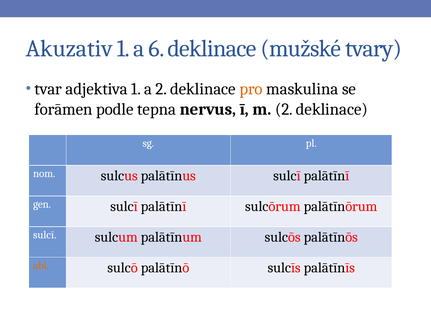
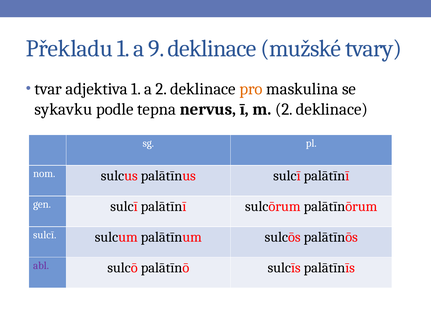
Akuzativ: Akuzativ -> Překladu
6: 6 -> 9
forāmen: forāmen -> sykavku
abl colour: orange -> purple
